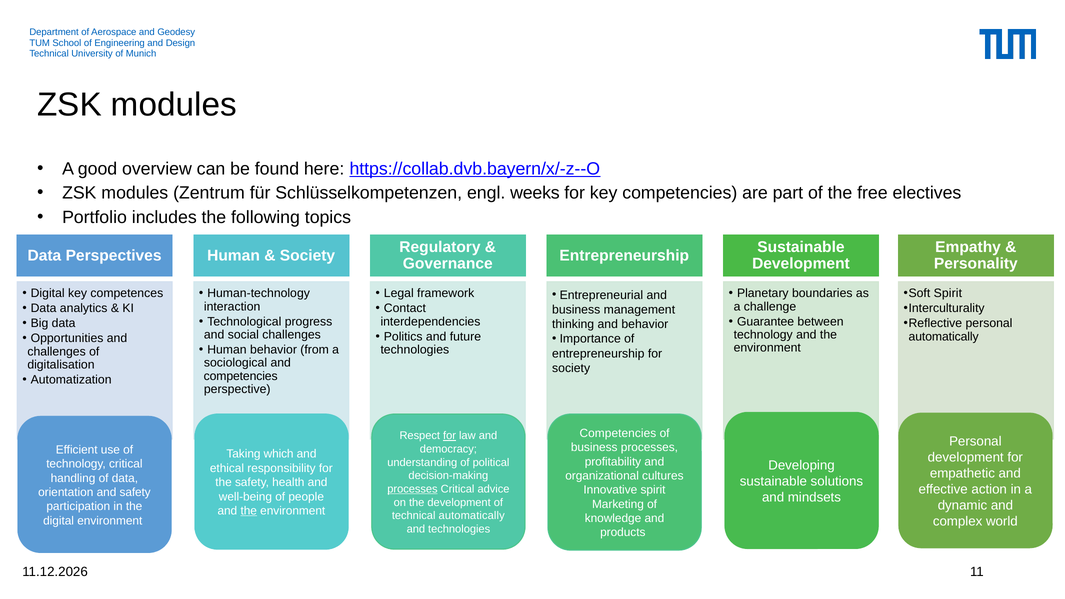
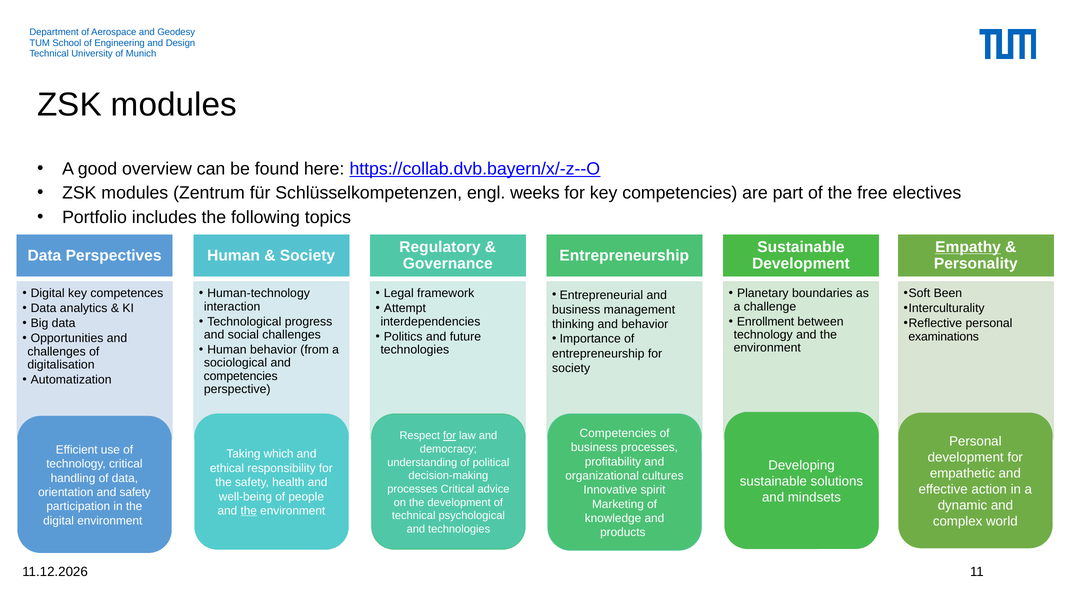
Empathy underline: none -> present
Soft Spirit: Spirit -> Been
Contact: Contact -> Attempt
Guarantee: Guarantee -> Enrollment
automatically at (944, 337): automatically -> examinations
processes at (412, 489) underline: present -> none
technical automatically: automatically -> psychological
